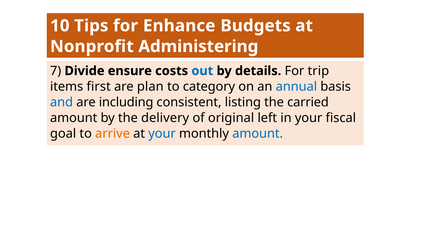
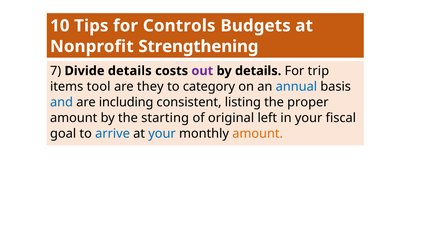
Enhance: Enhance -> Controls
Administering: Administering -> Strengthening
Divide ensure: ensure -> details
out colour: blue -> purple
first: first -> tool
plan: plan -> they
carried: carried -> proper
delivery: delivery -> starting
arrive colour: orange -> blue
amount at (258, 133) colour: blue -> orange
